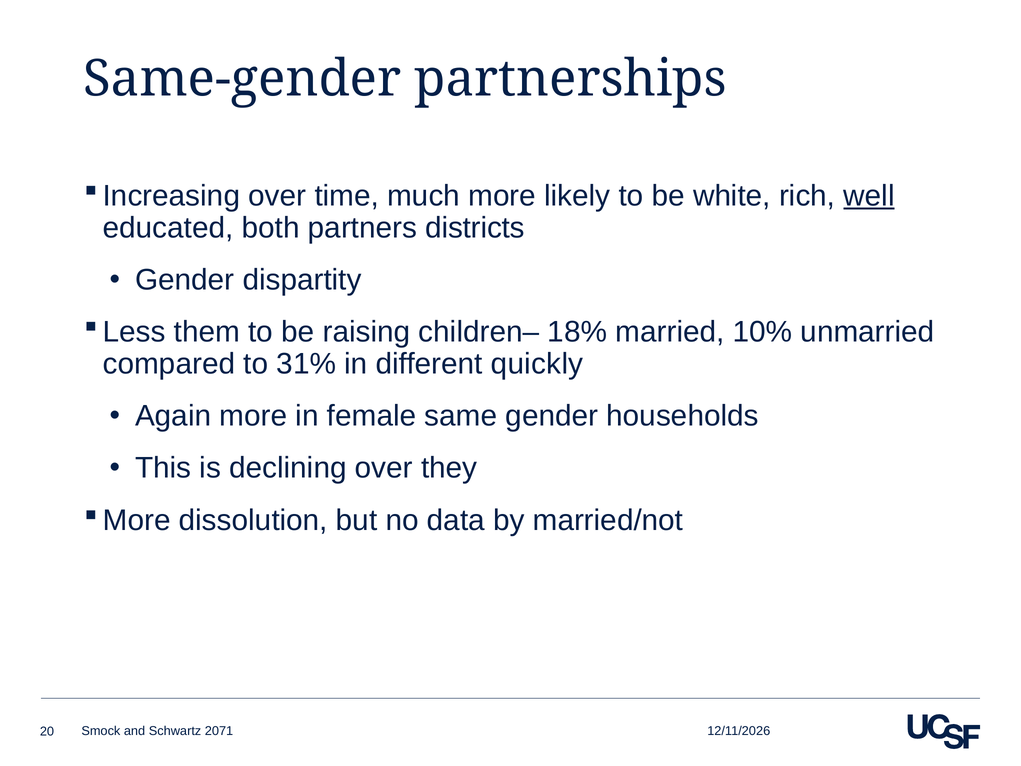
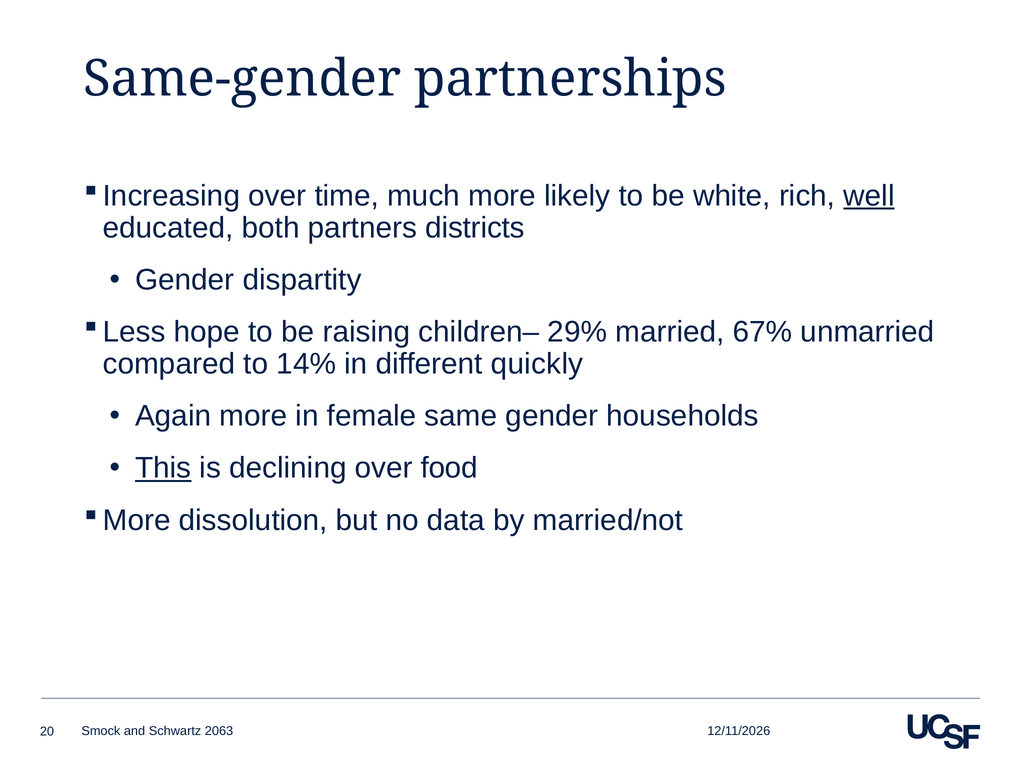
them: them -> hope
18%: 18% -> 29%
10%: 10% -> 67%
31%: 31% -> 14%
This underline: none -> present
they: they -> food
2071: 2071 -> 2063
